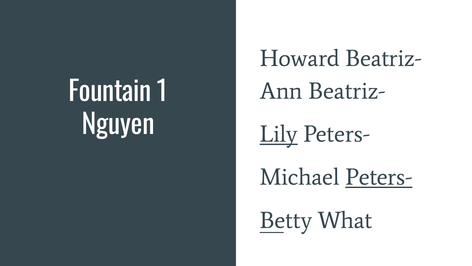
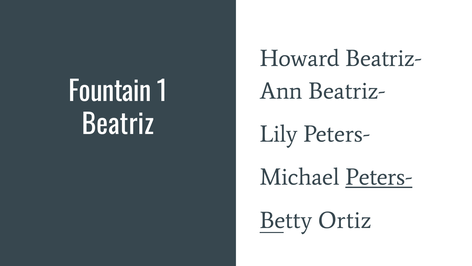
Nguyen: Nguyen -> Beatriz
Lily underline: present -> none
What: What -> Ortiz
